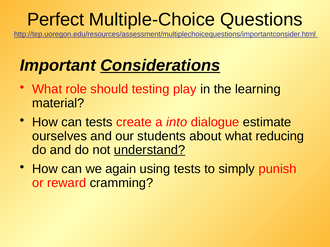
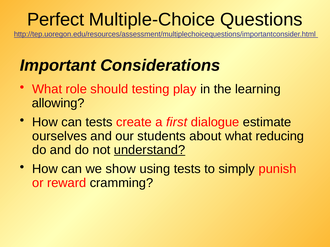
Considerations underline: present -> none
material: material -> allowing
into: into -> first
again: again -> show
